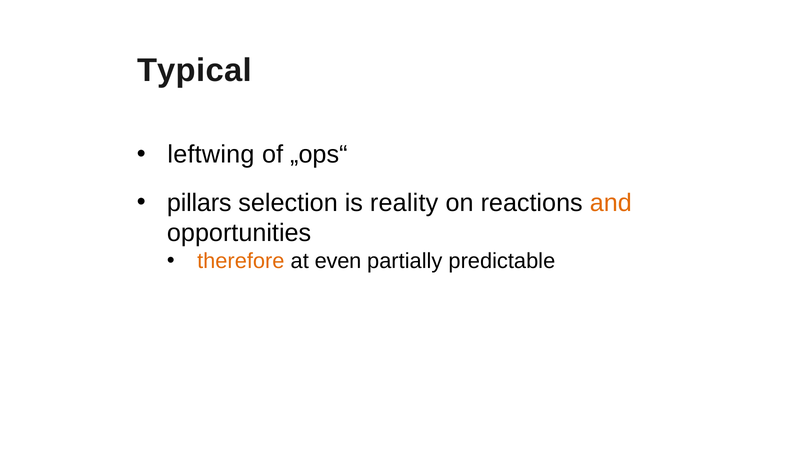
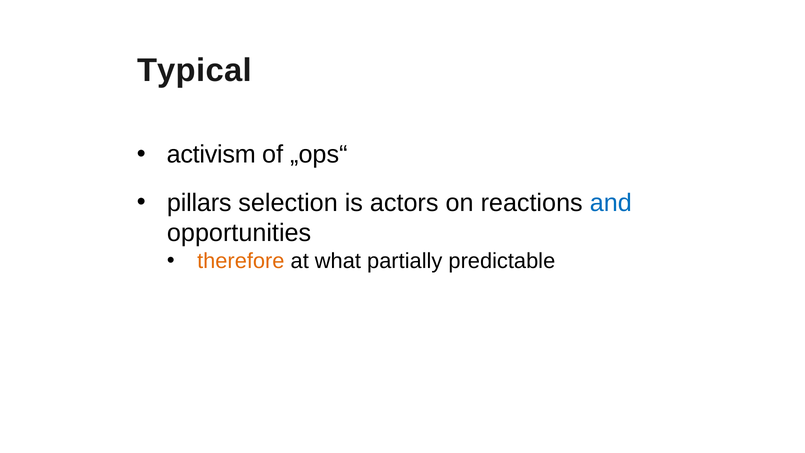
leftwing: leftwing -> activism
reality: reality -> actors
and colour: orange -> blue
even: even -> what
